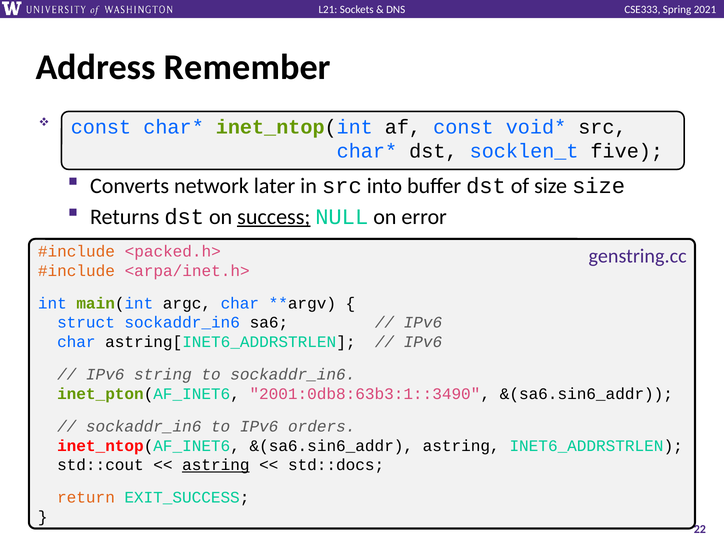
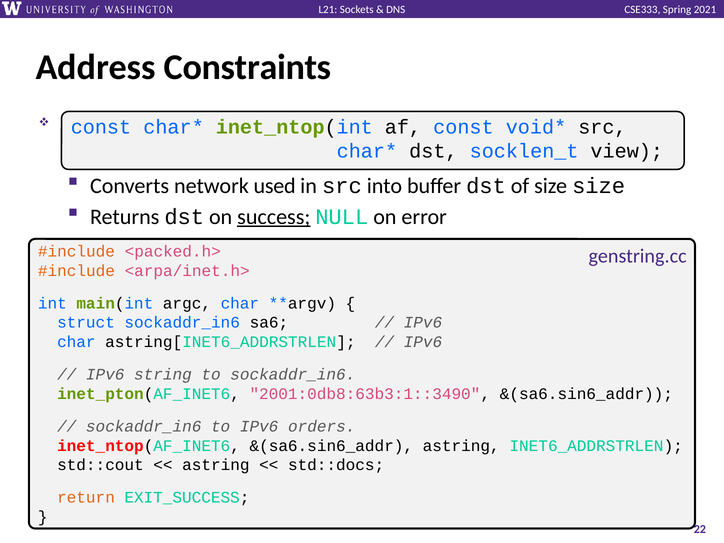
Remember: Remember -> Constraints
five: five -> view
later: later -> used
astring at (216, 465) underline: present -> none
